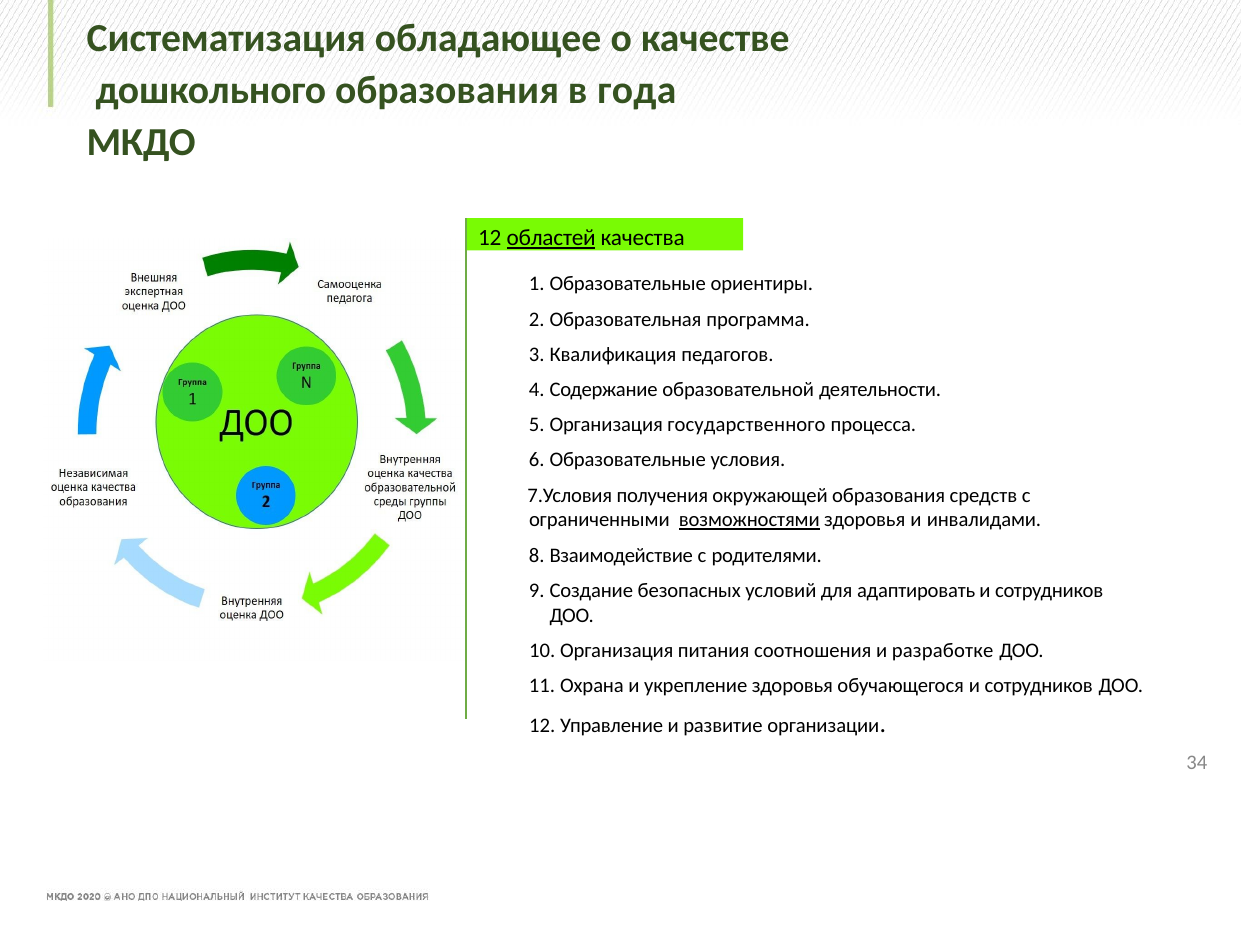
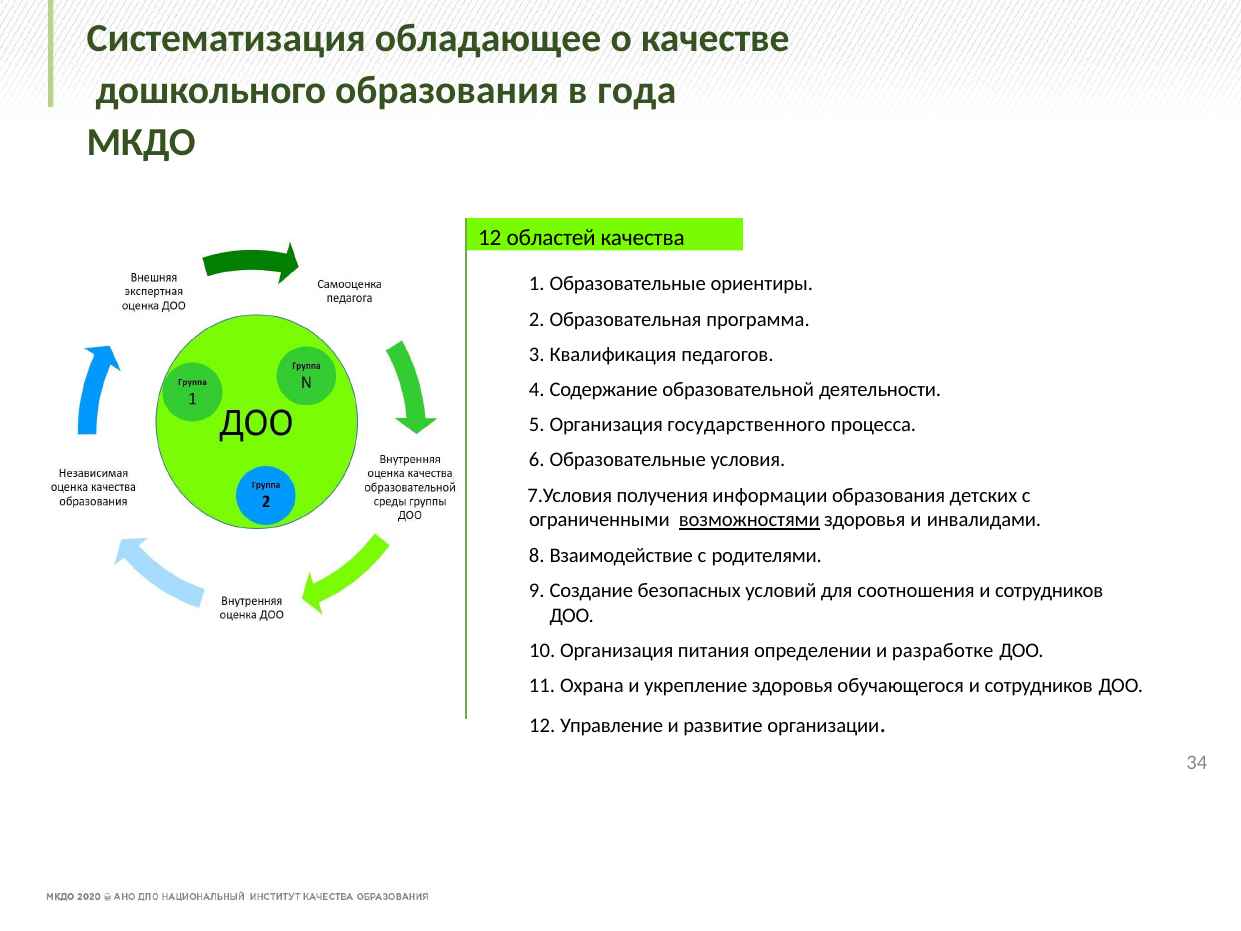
областей underline: present -> none
окружающей: окружающей -> информации
средств: средств -> детских
адаптировать: адаптировать -> соотношения
соотношения: соотношения -> определении
